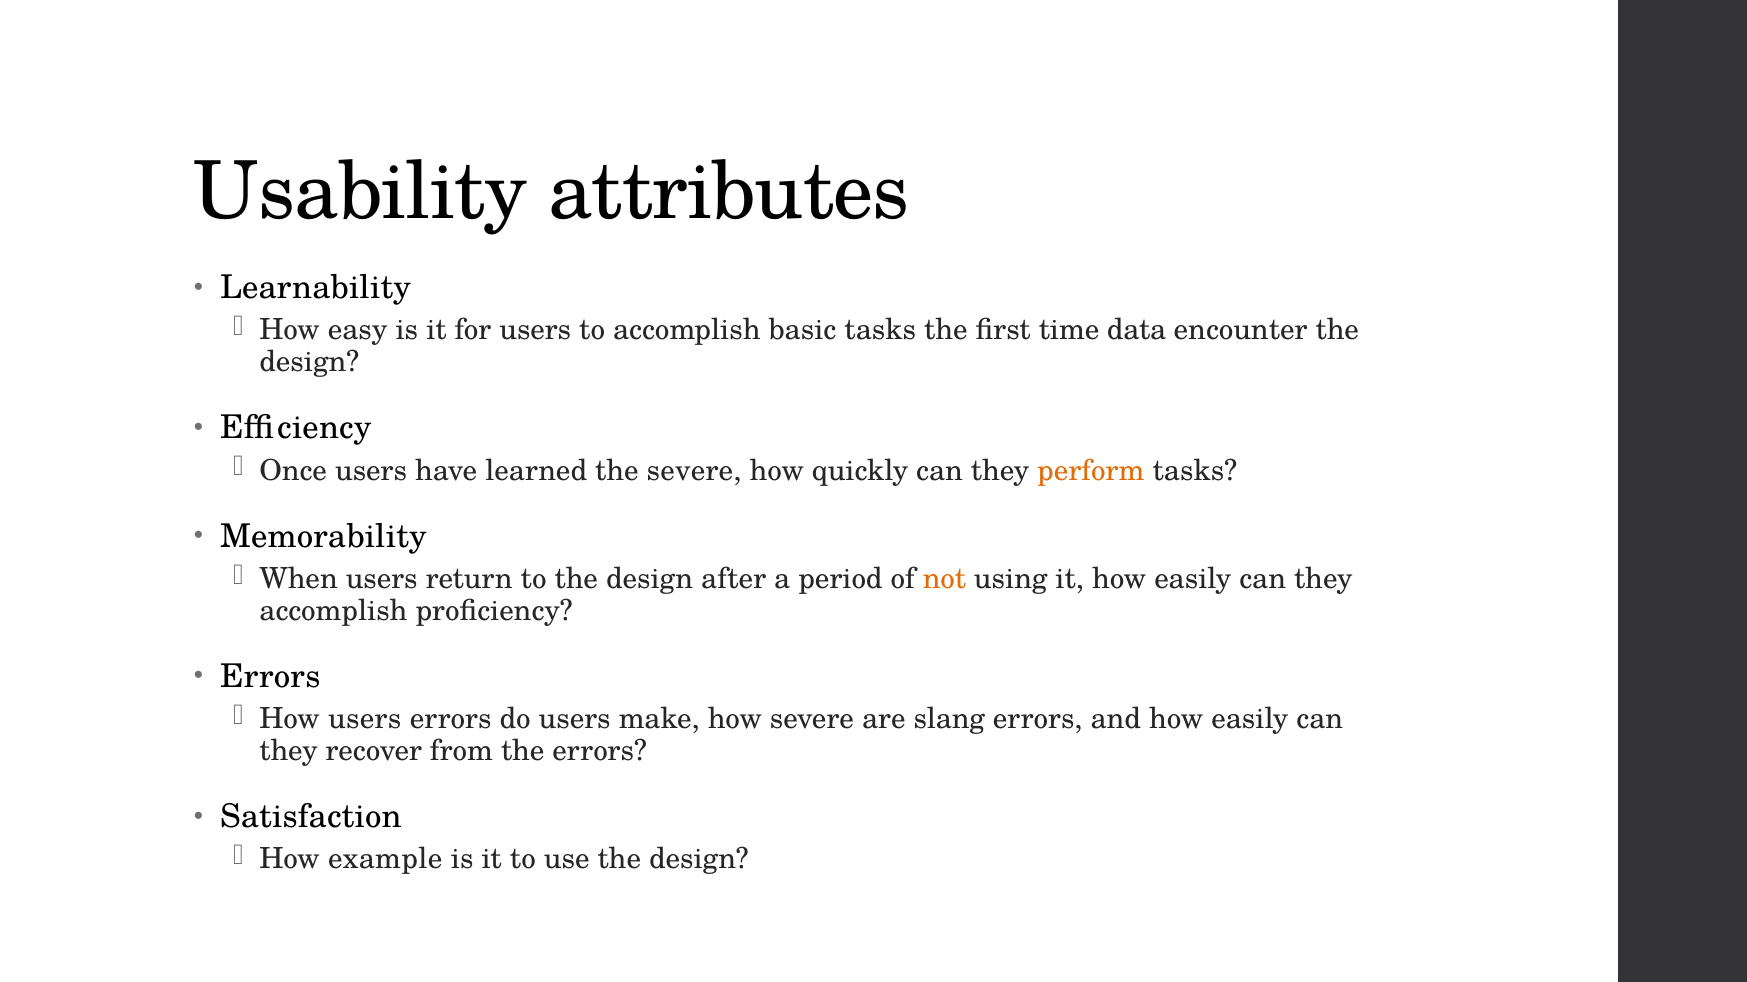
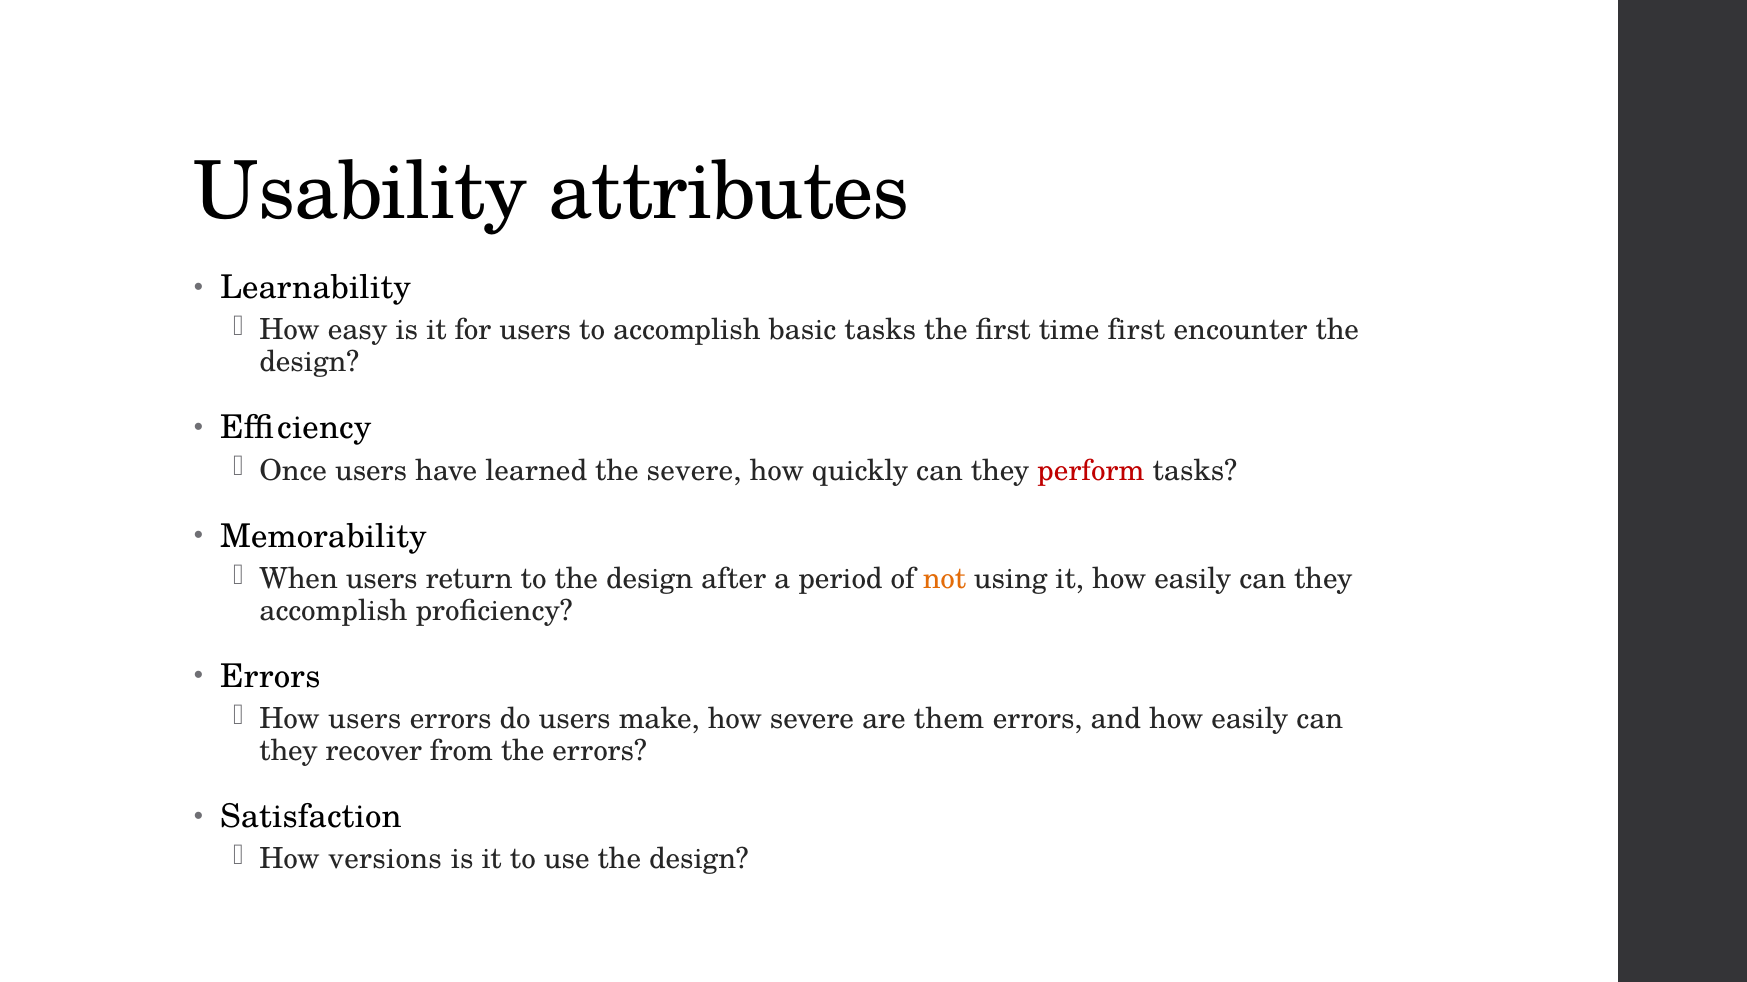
time data: data -> first
perform colour: orange -> red
slang: slang -> them
example: example -> versions
